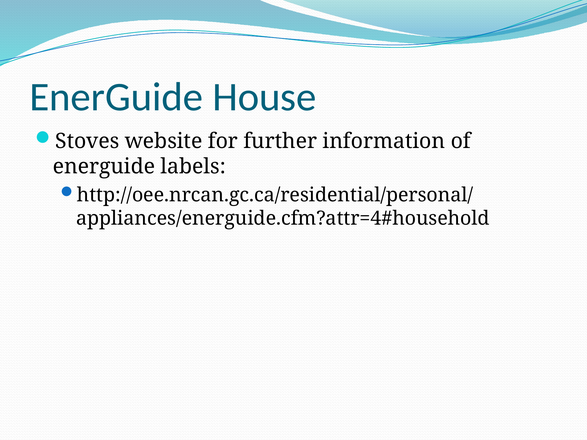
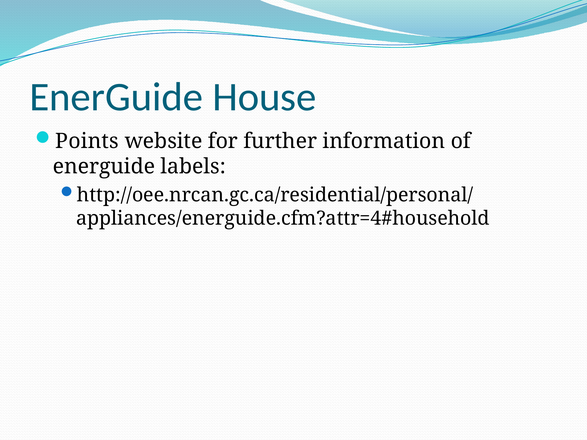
Stoves: Stoves -> Points
